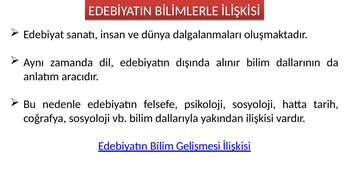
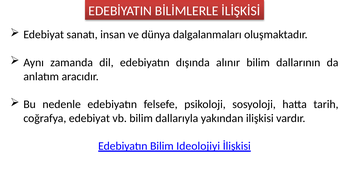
coğrafya sosyoloji: sosyoloji -> edebiyat
Gelişmesi: Gelişmesi -> Ideolojiyi
